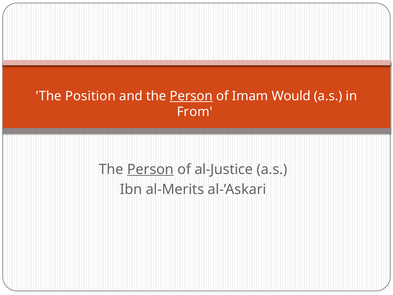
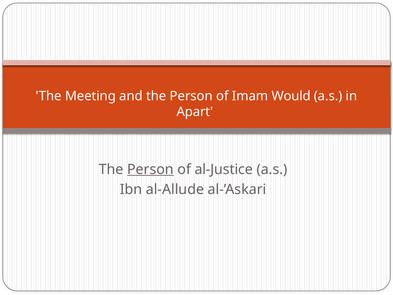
Position: Position -> Meeting
Person at (191, 96) underline: present -> none
From: From -> Apart
al-Merits: al-Merits -> al-Allude
